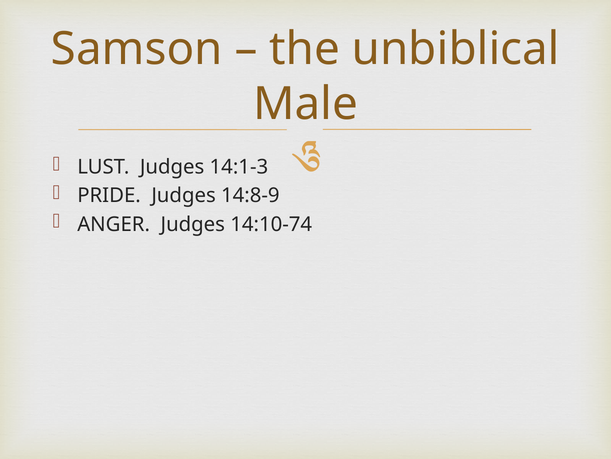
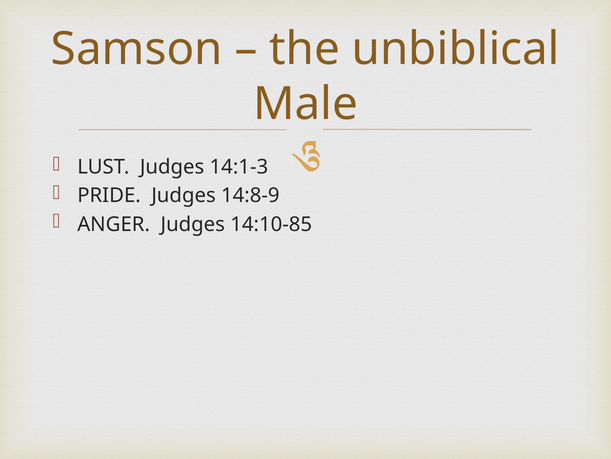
14:10-74: 14:10-74 -> 14:10-85
